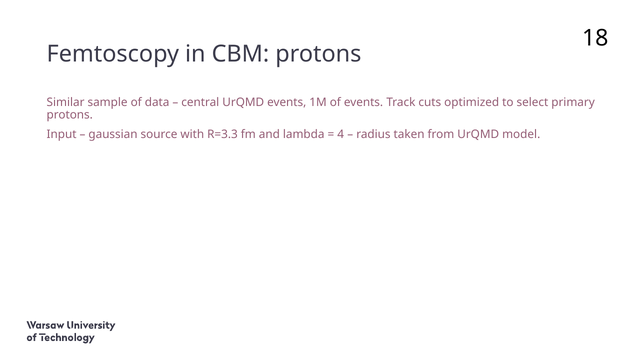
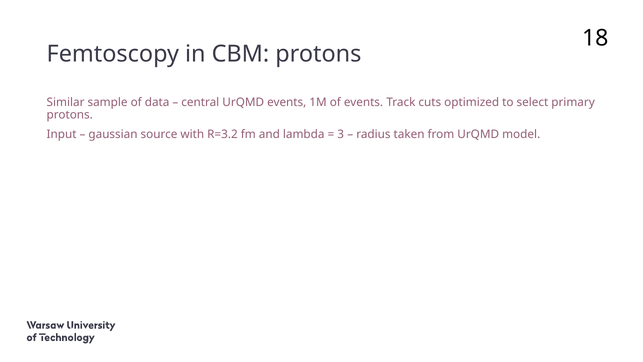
R=3.3: R=3.3 -> R=3.2
4: 4 -> 3
